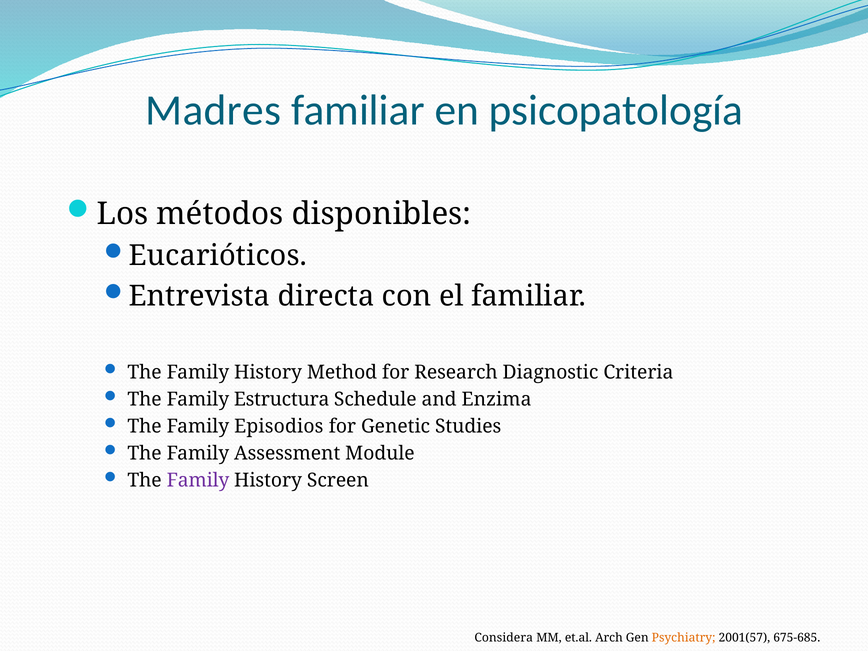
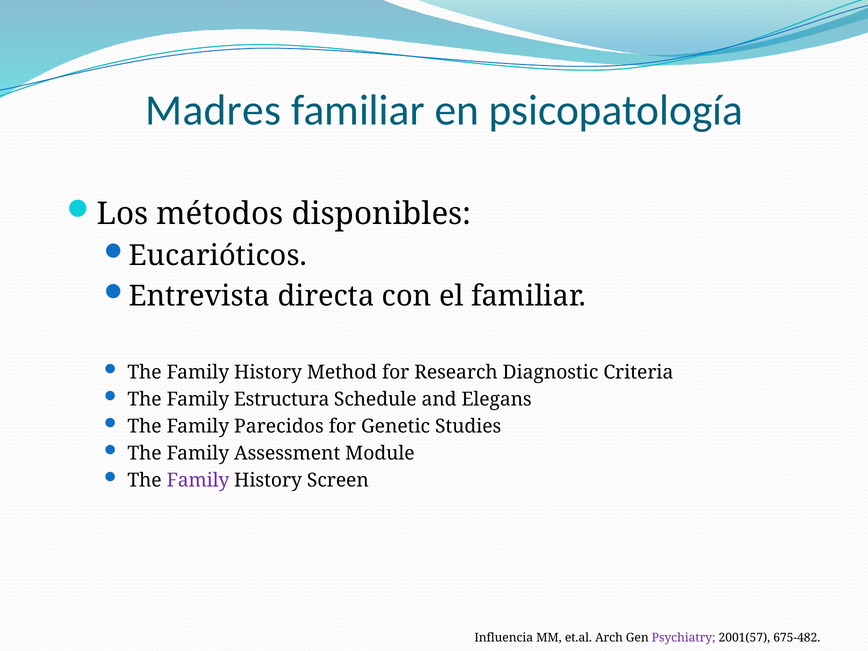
Enzima: Enzima -> Elegans
Episodios: Episodios -> Parecidos
Considera: Considera -> Influencia
Psychiatry colour: orange -> purple
675-685: 675-685 -> 675-482
